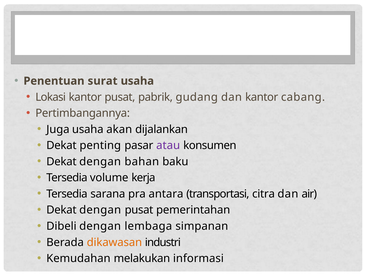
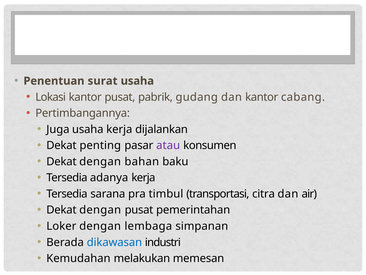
usaha akan: akan -> kerja
volume: volume -> adanya
antara: antara -> timbul
Dibeli: Dibeli -> Loker
dikawasan colour: orange -> blue
informasi: informasi -> memesan
